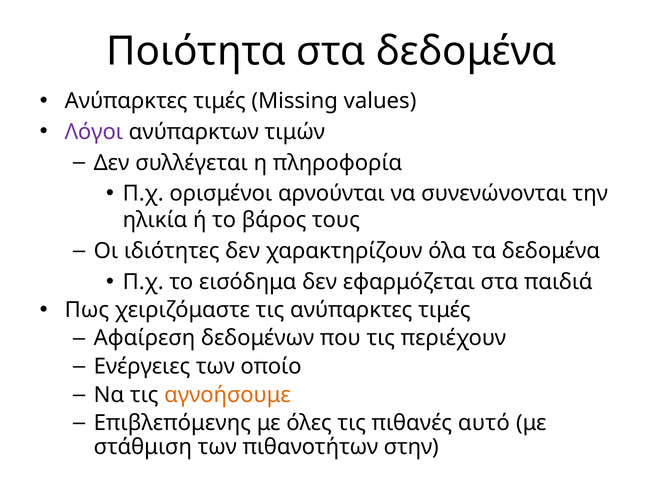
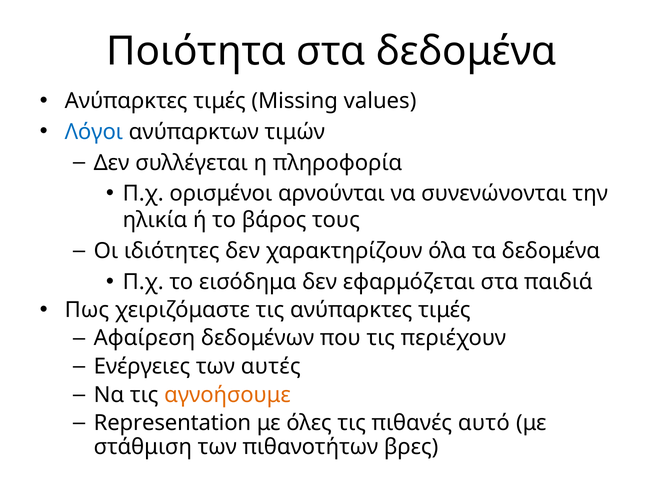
Λόγοι colour: purple -> blue
οποίο: οποίο -> αυτές
Επιβλεπόμενης: Επιβλεπόμενης -> Representation
στην: στην -> βρες
